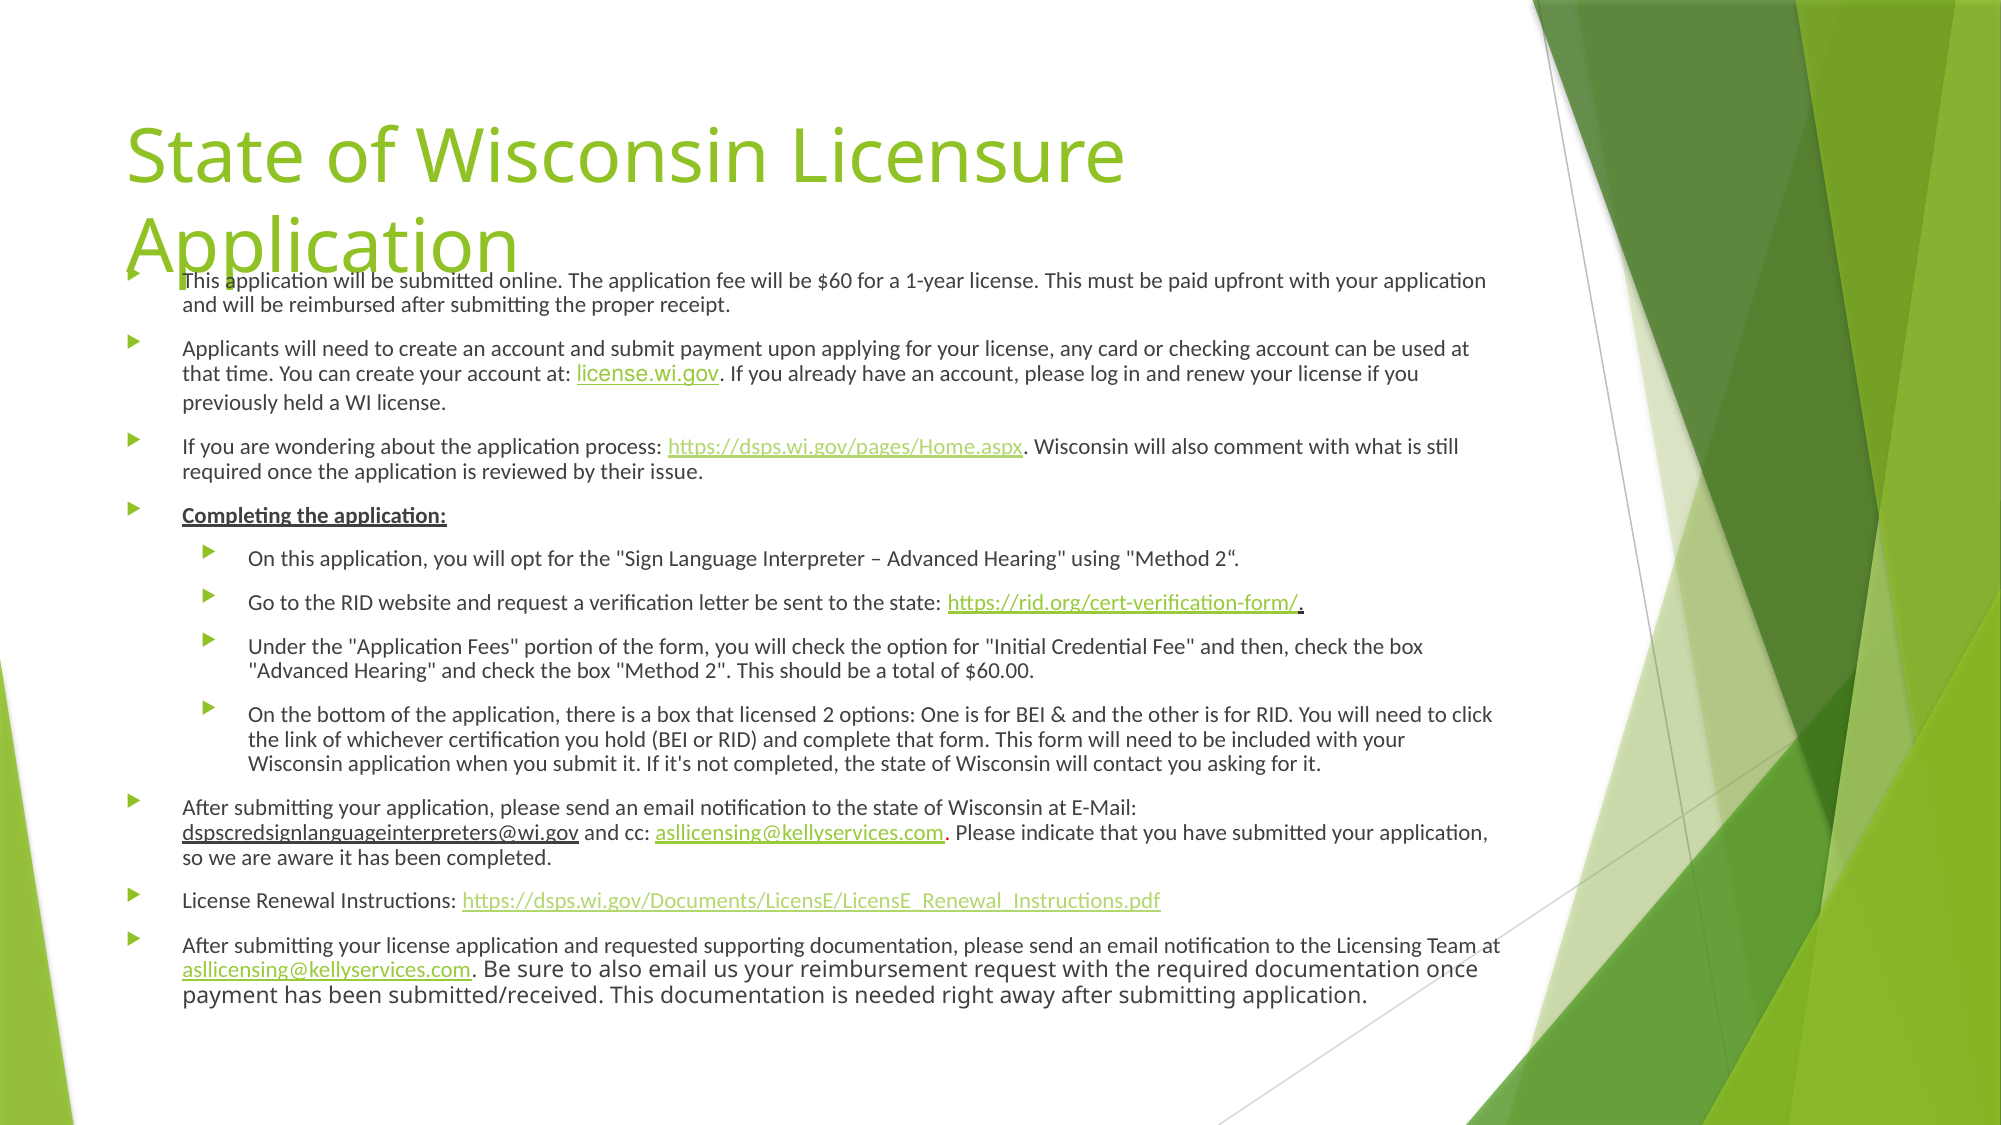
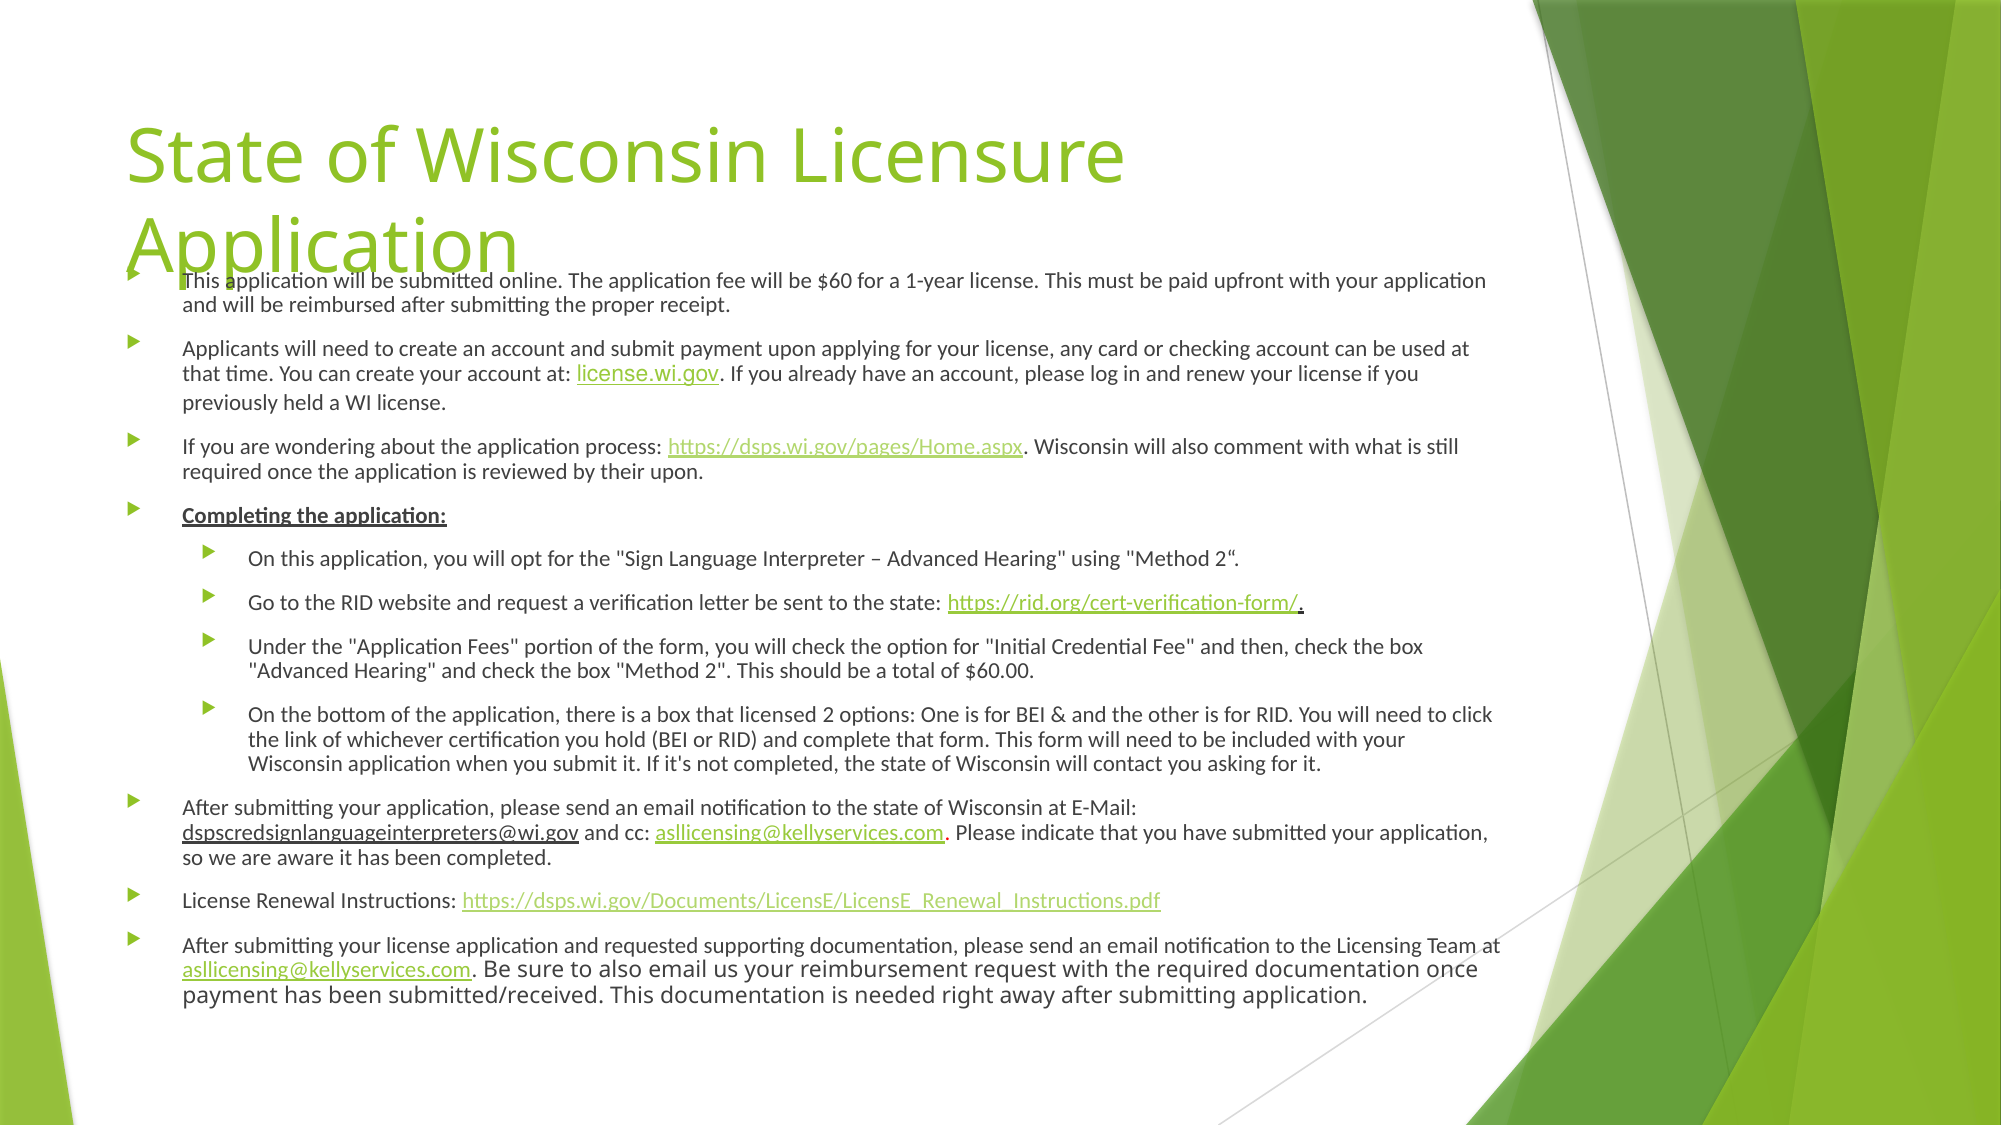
their issue: issue -> upon
